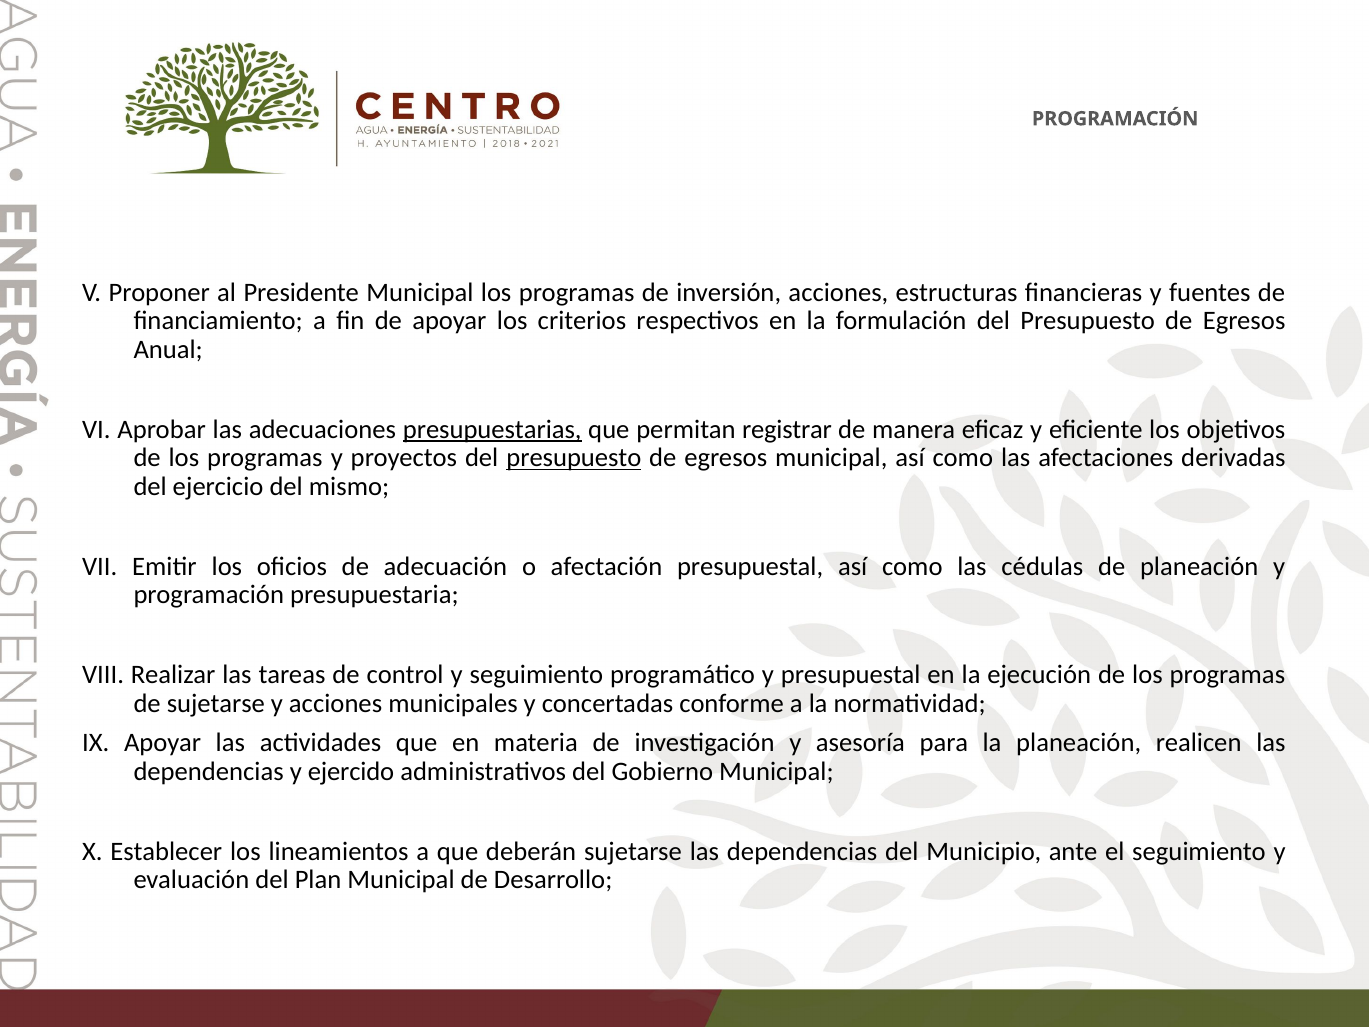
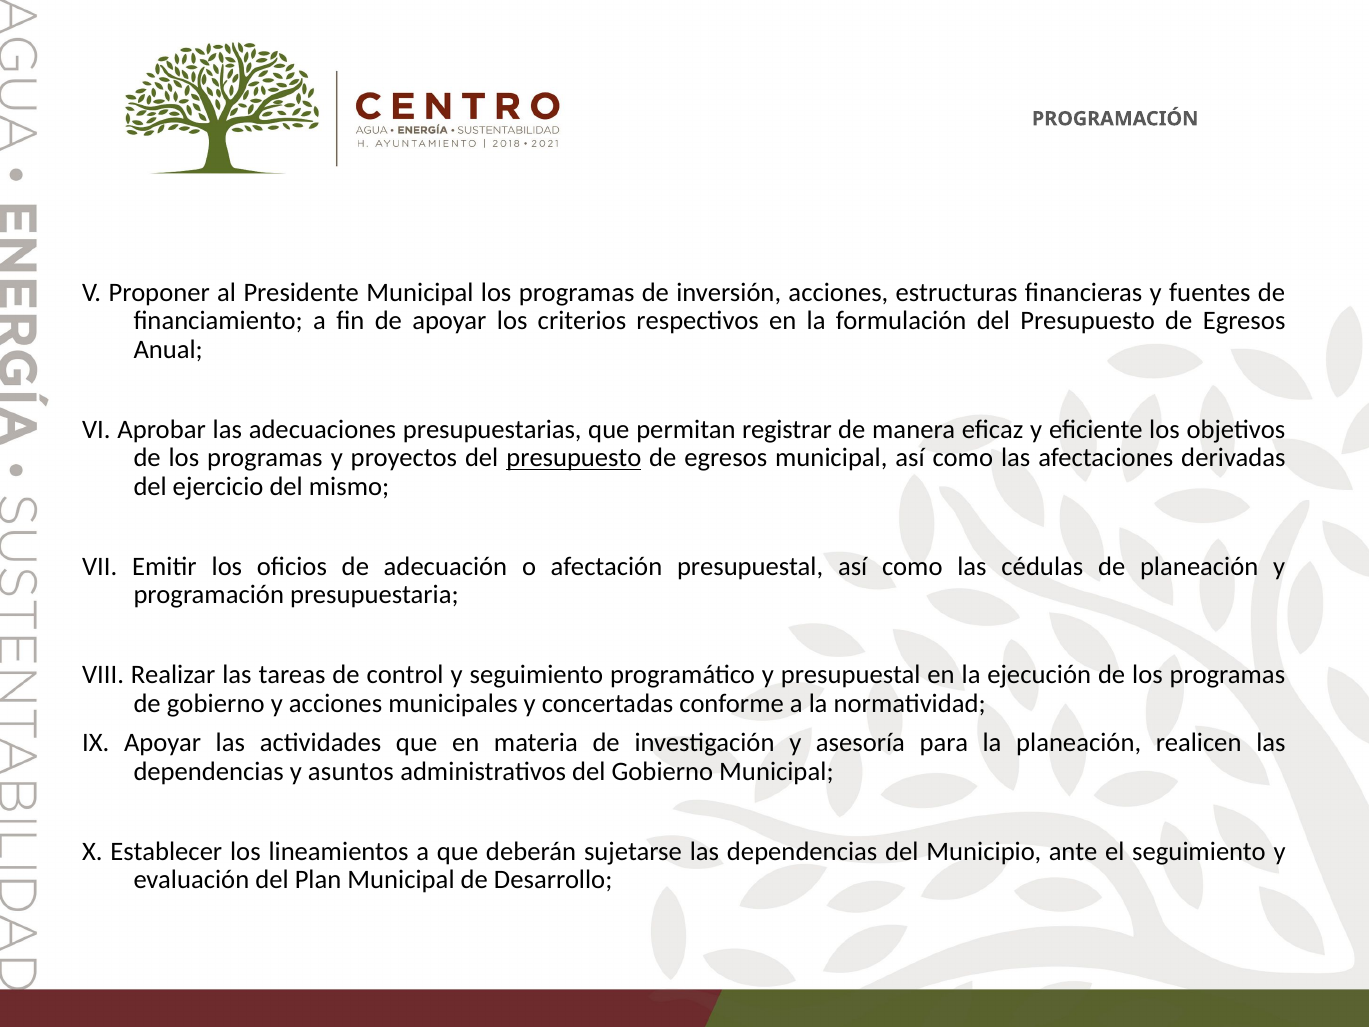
presupuestarias underline: present -> none
de sujetarse: sujetarse -> gobierno
ejercido: ejercido -> asuntos
